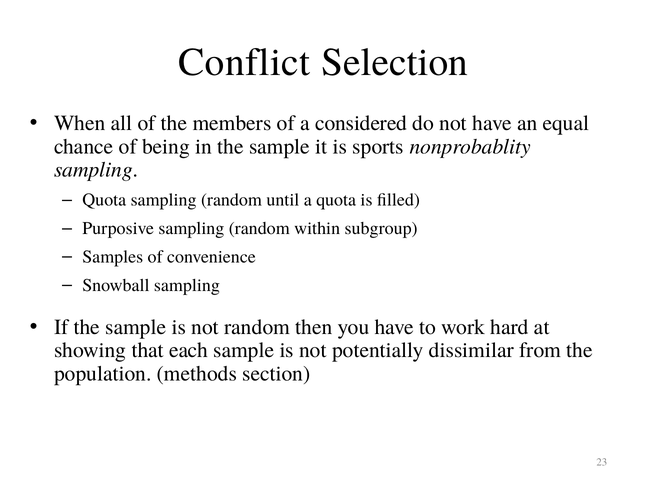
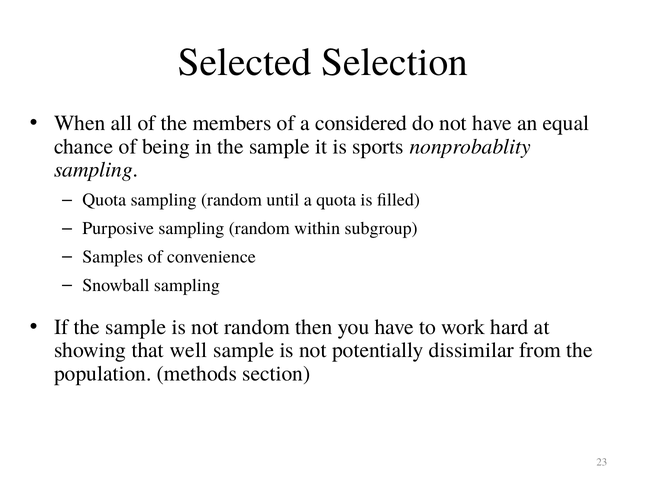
Conflict: Conflict -> Selected
each: each -> well
